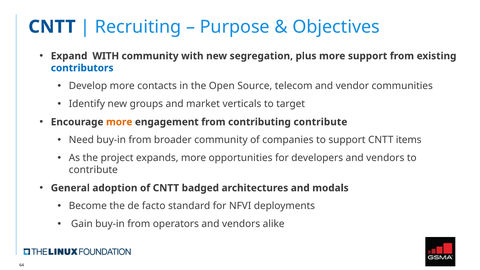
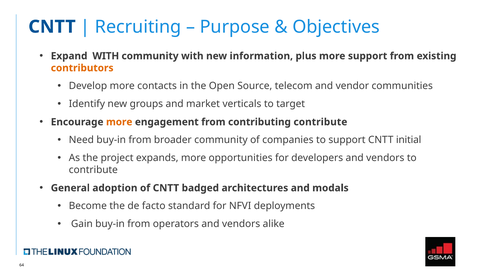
segregation: segregation -> information
contributors colour: blue -> orange
items: items -> initial
